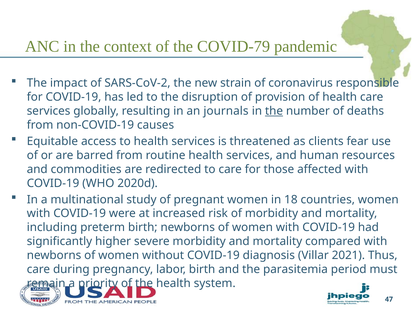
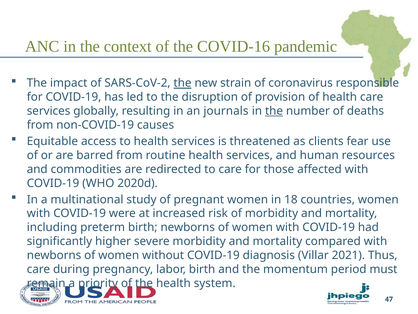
COVID-79: COVID-79 -> COVID-16
the at (183, 83) underline: none -> present
parasitemia: parasitemia -> momentum
